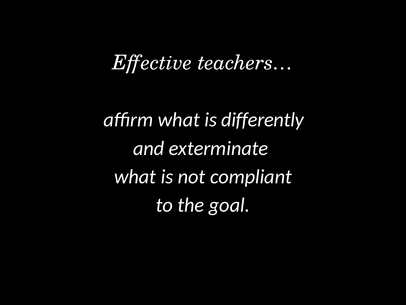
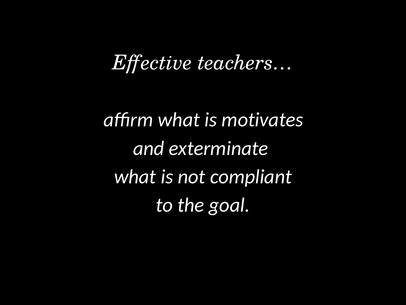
differently: differently -> motivates
